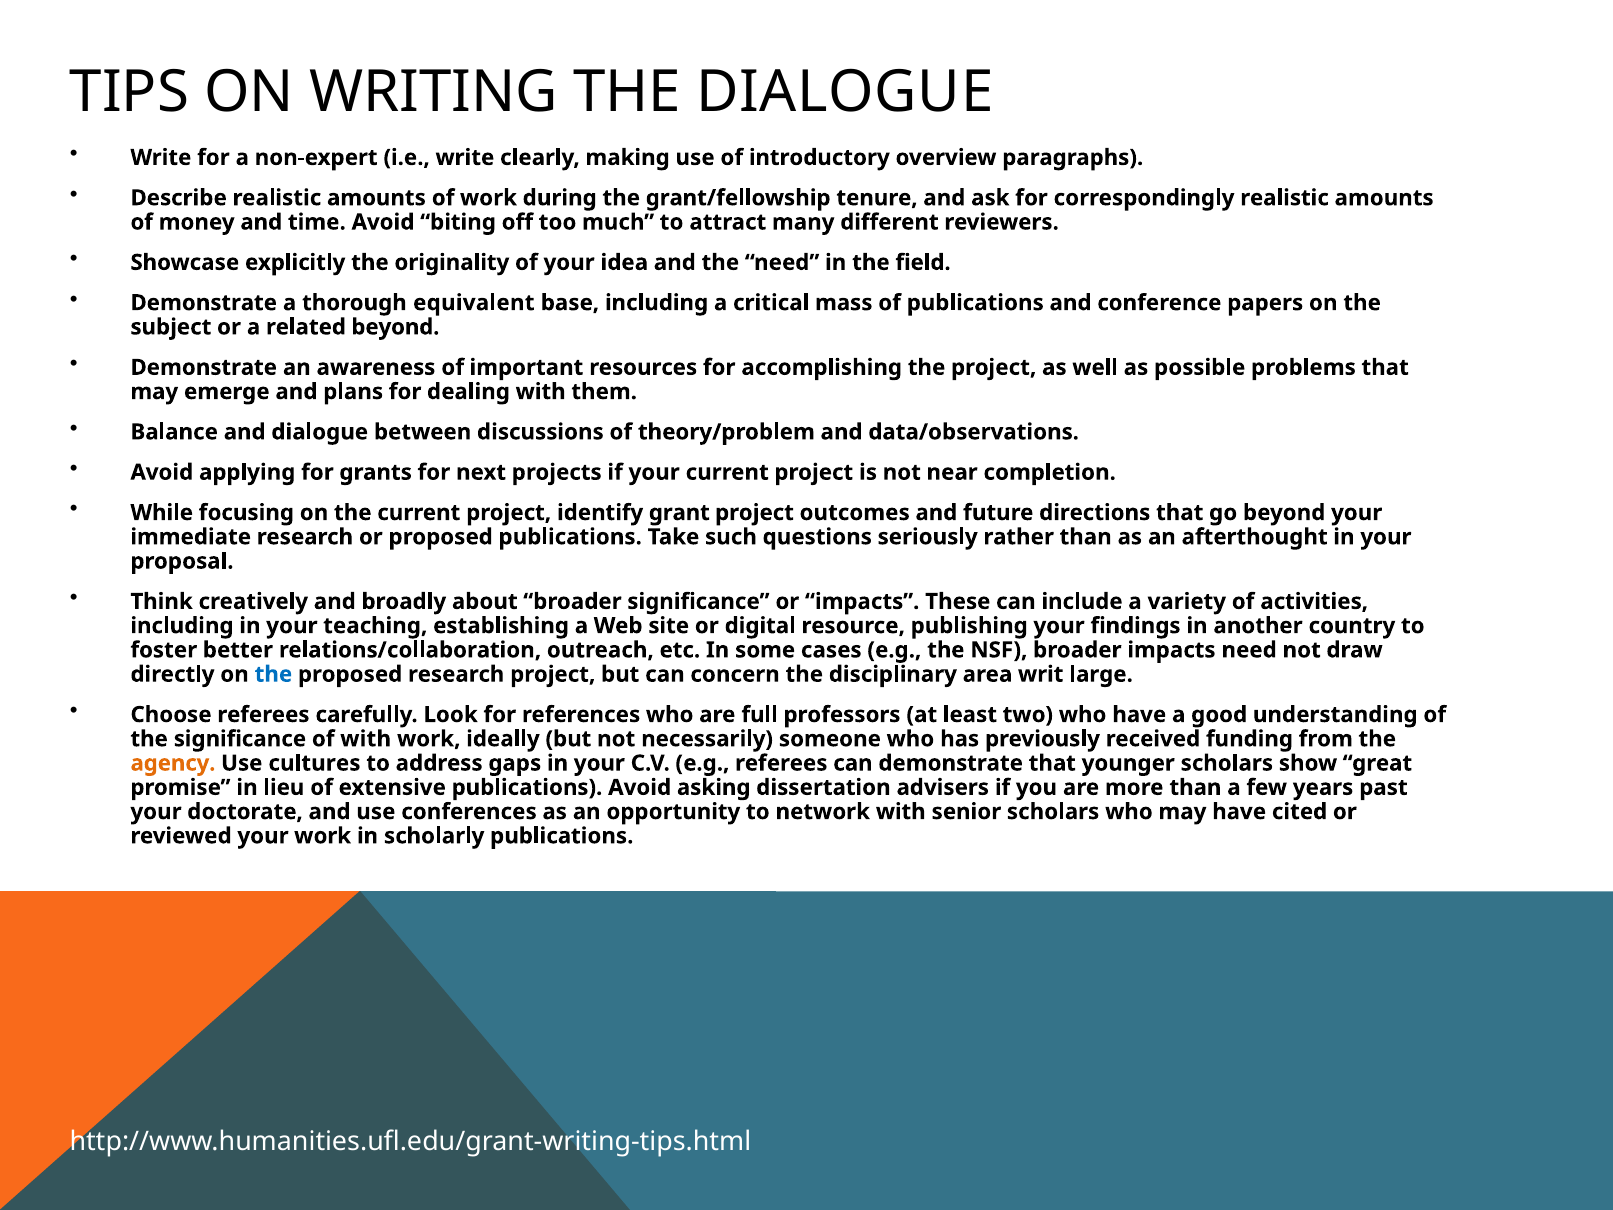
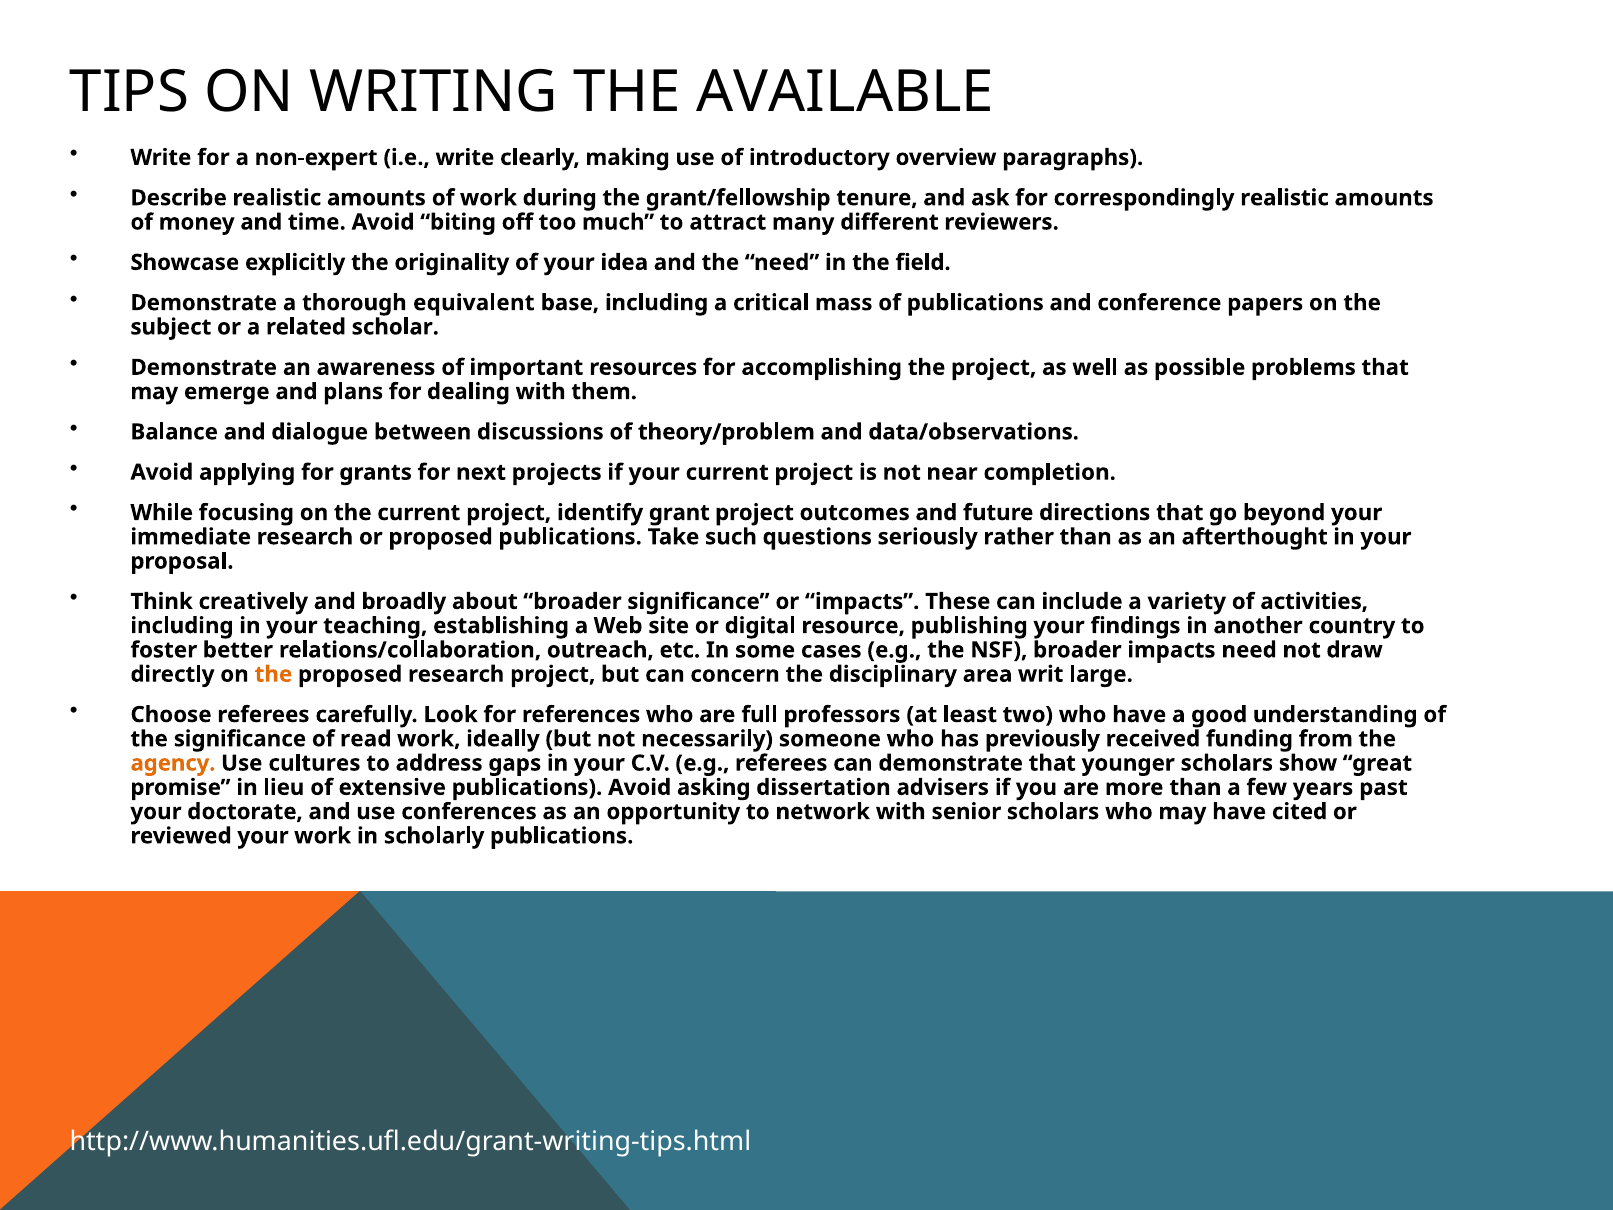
THE DIALOGUE: DIALOGUE -> AVAILABLE
related beyond: beyond -> scholar
the at (273, 674) colour: blue -> orange
of with: with -> read
